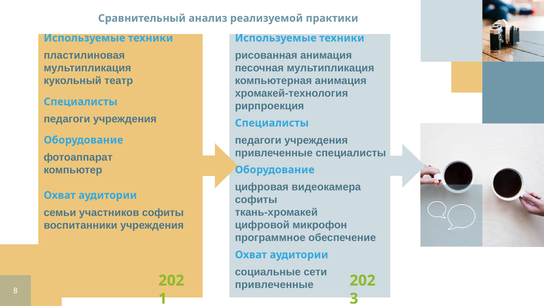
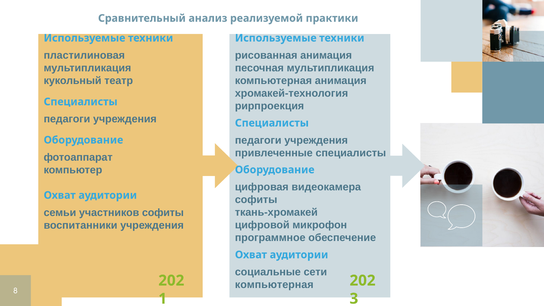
привлеченные at (274, 285): привлеченные -> компьютерная
